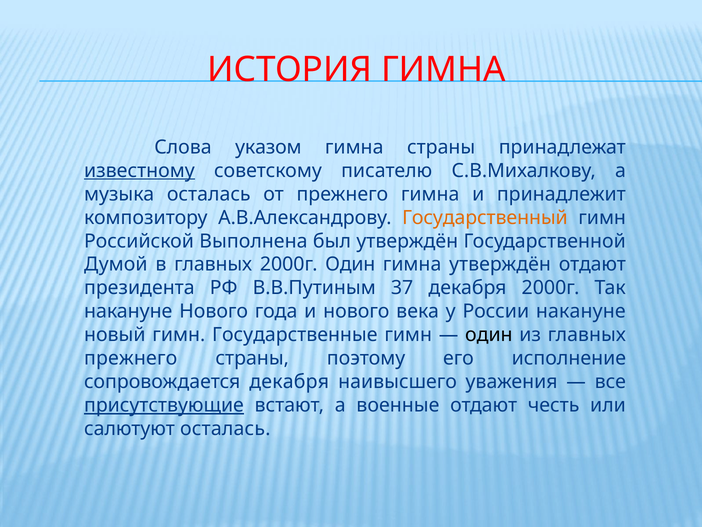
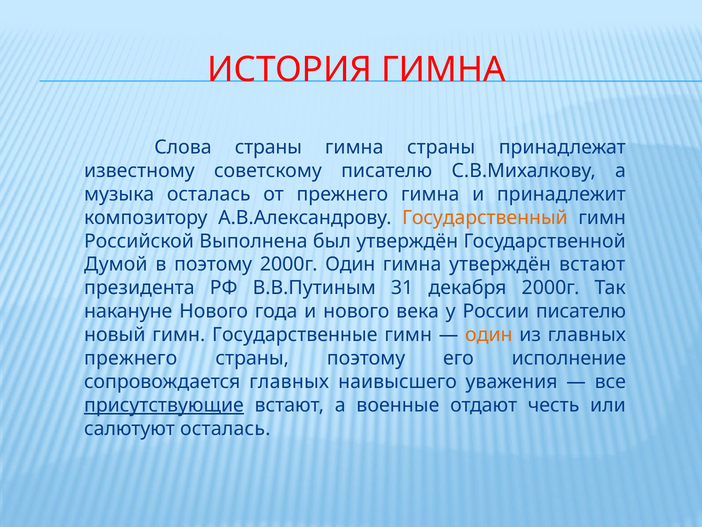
Слова указом: указом -> страны
известному underline: present -> none
в главных: главных -> поэтому
утверждён отдают: отдают -> встают
37: 37 -> 31
России накануне: накануне -> писателю
один at (489, 335) colour: black -> orange
сопровождается декабря: декабря -> главных
